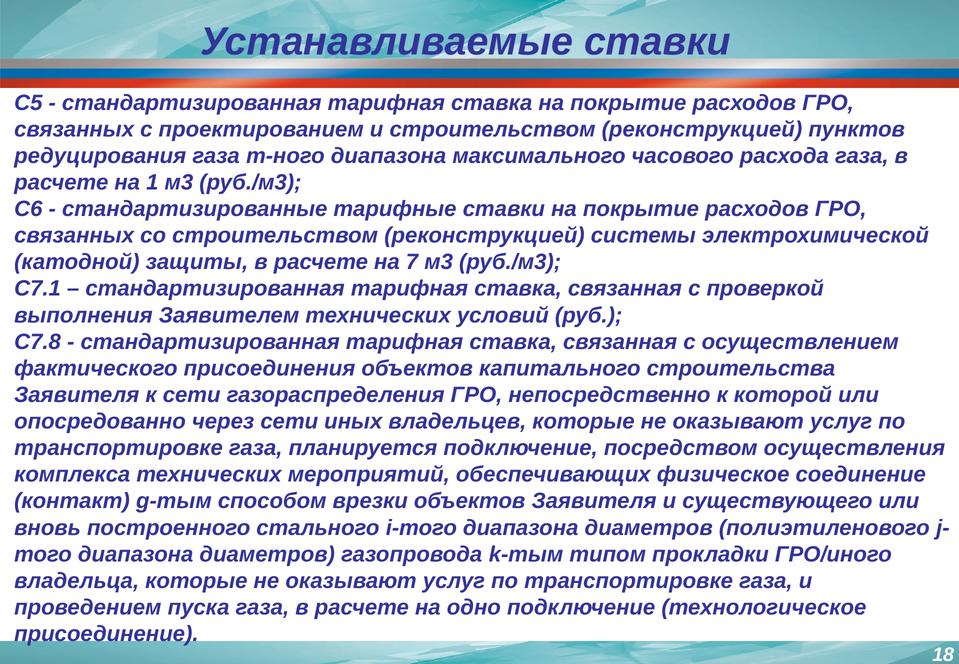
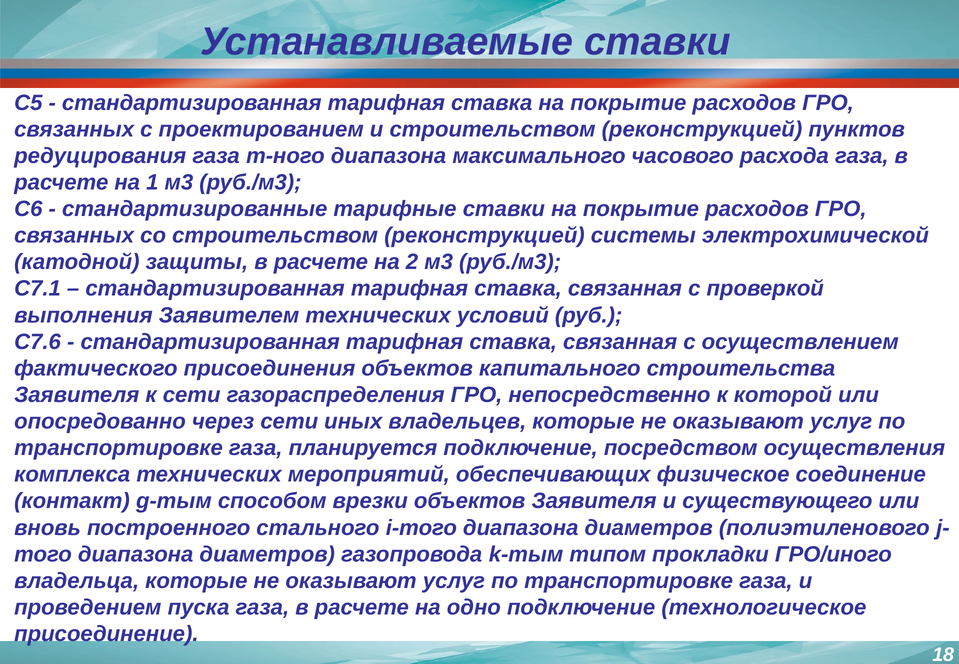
7: 7 -> 2
C7.8: C7.8 -> C7.6
